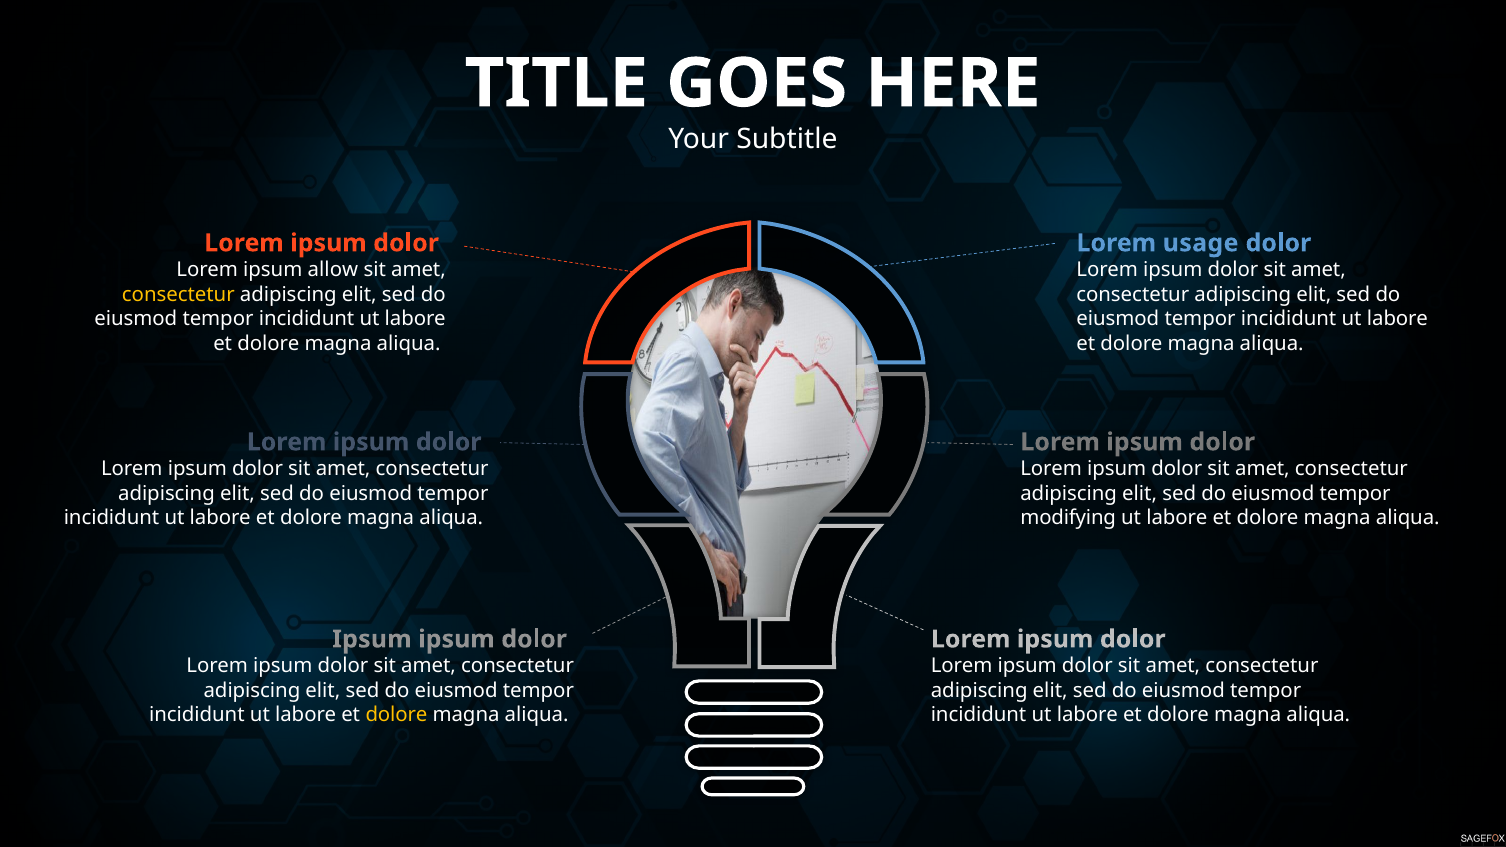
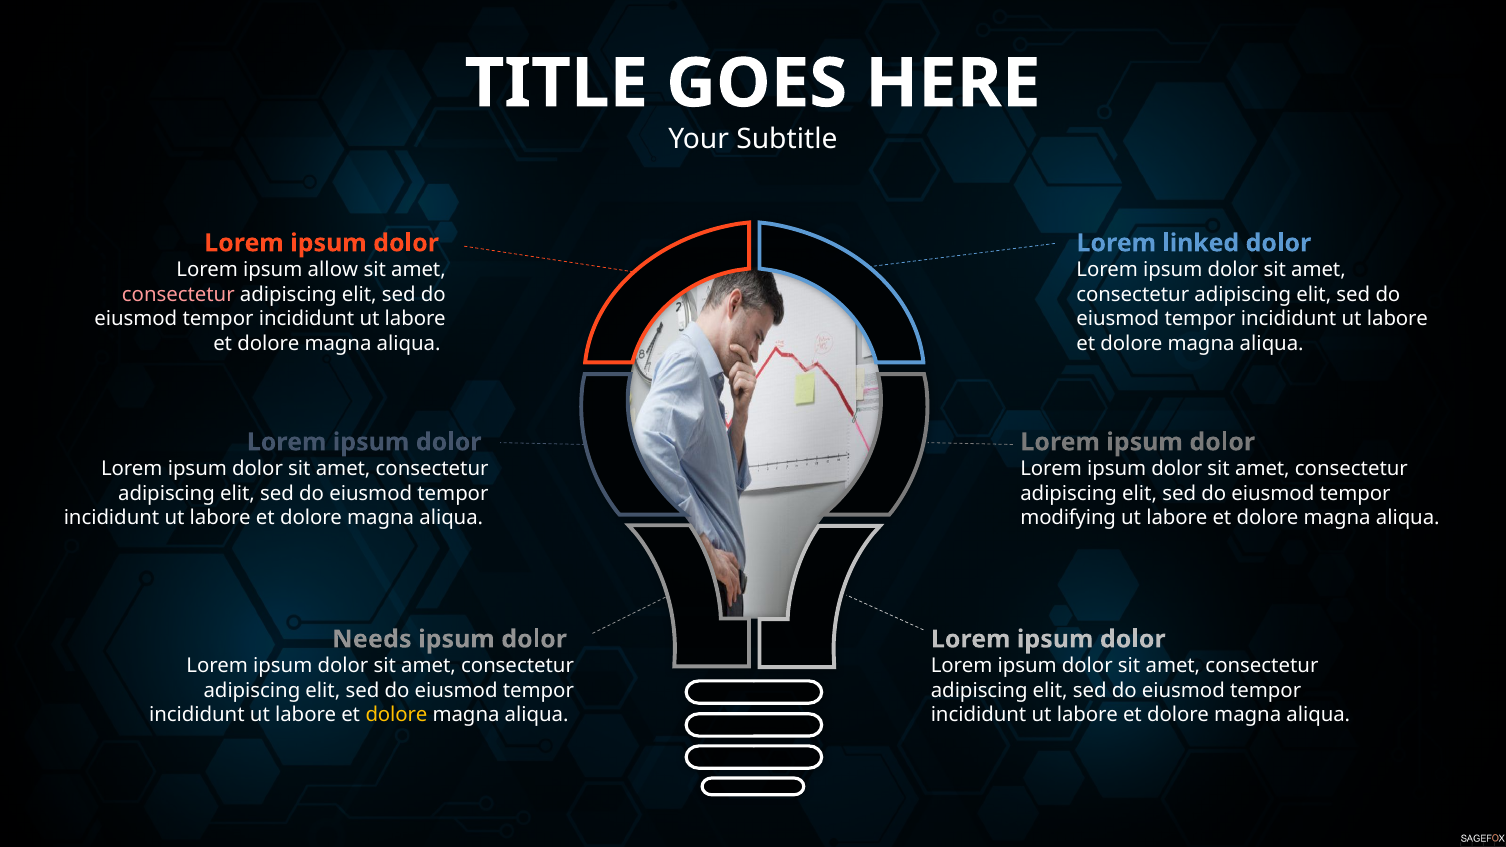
usage: usage -> linked
consectetur at (178, 295) colour: yellow -> pink
Ipsum at (372, 639): Ipsum -> Needs
